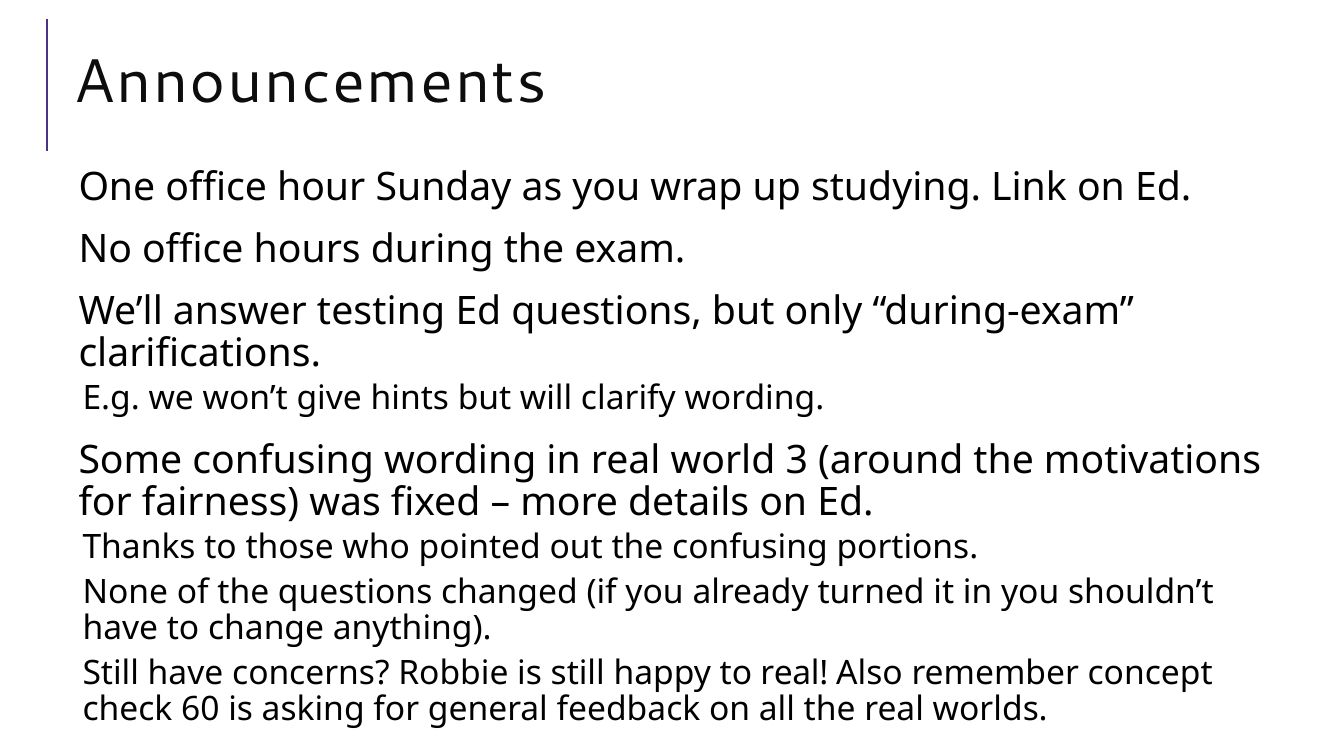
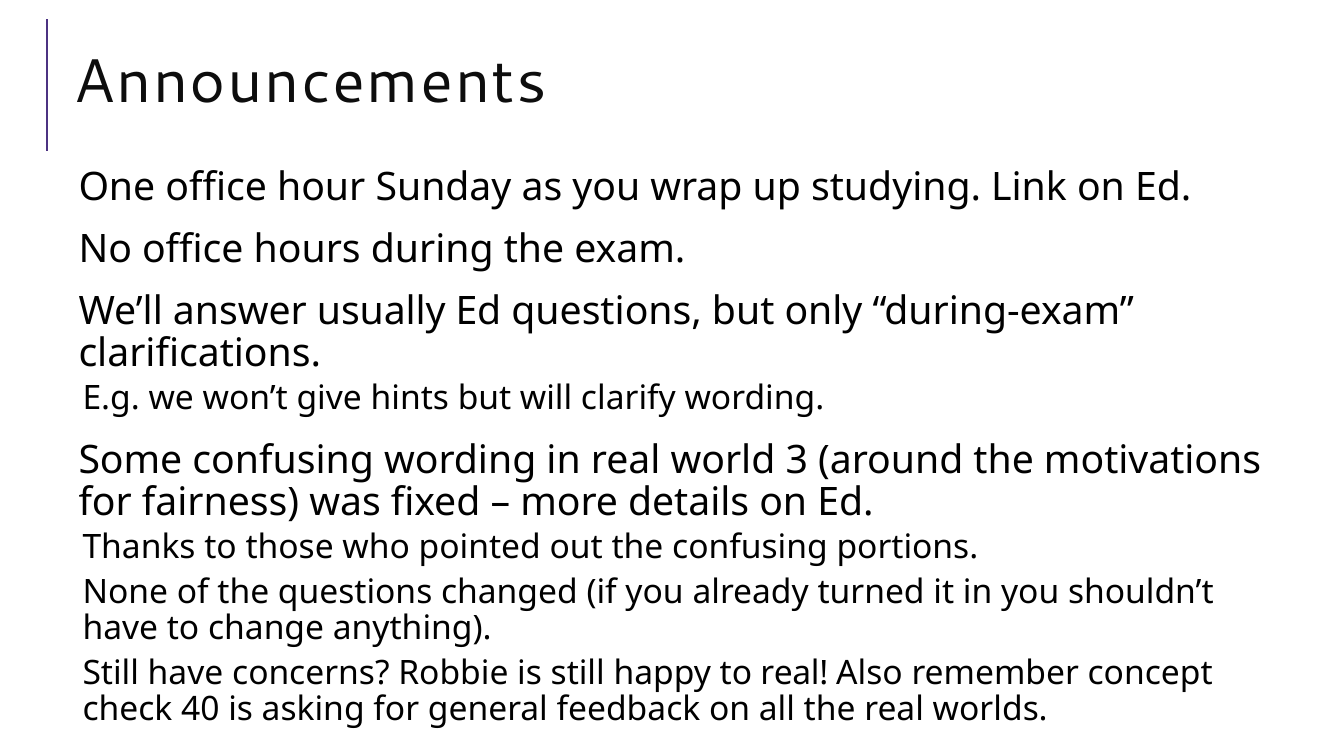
testing: testing -> usually
60: 60 -> 40
